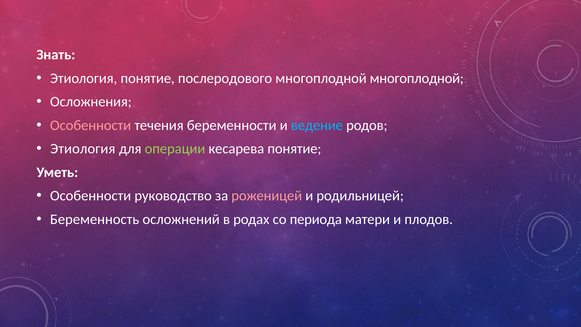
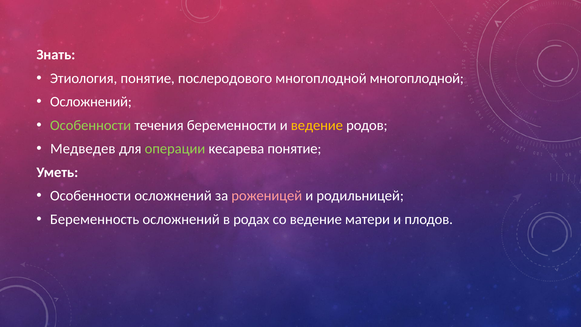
Осложнения at (91, 102): Осложнения -> Осложнений
Особенности at (91, 125) colour: pink -> light green
ведение at (317, 125) colour: light blue -> yellow
Этиология at (83, 149): Этиология -> Медведев
Особенности руководство: руководство -> осложнений
со периода: периода -> ведение
